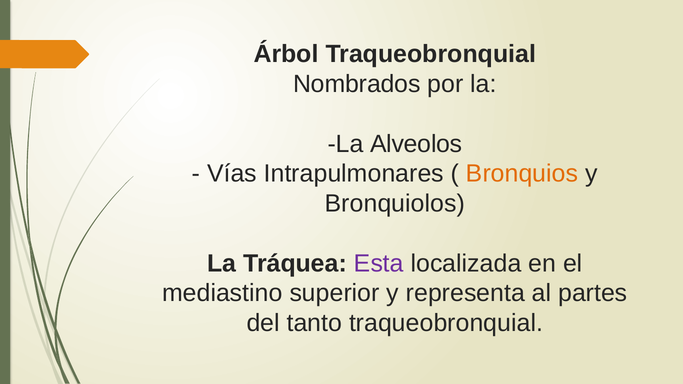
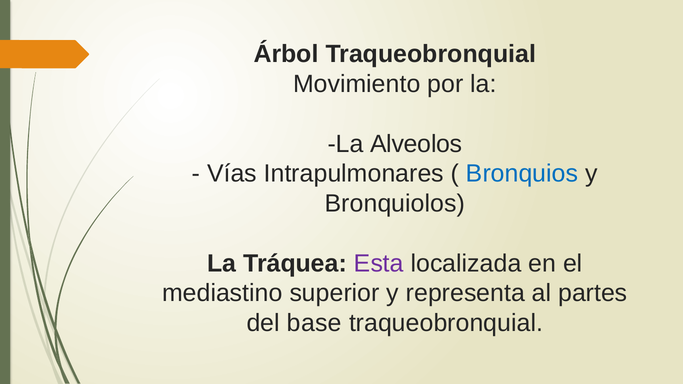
Nombrados: Nombrados -> Movimiento
Bronquios colour: orange -> blue
tanto: tanto -> base
